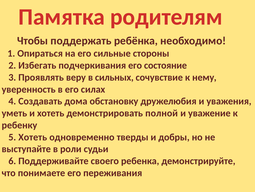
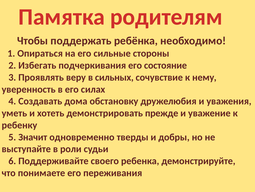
полной: полной -> прежде
5 Хотеть: Хотеть -> Значит
